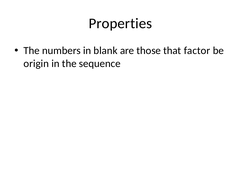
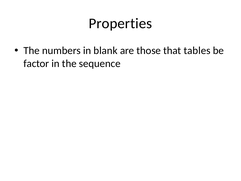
factor: factor -> tables
origin: origin -> factor
